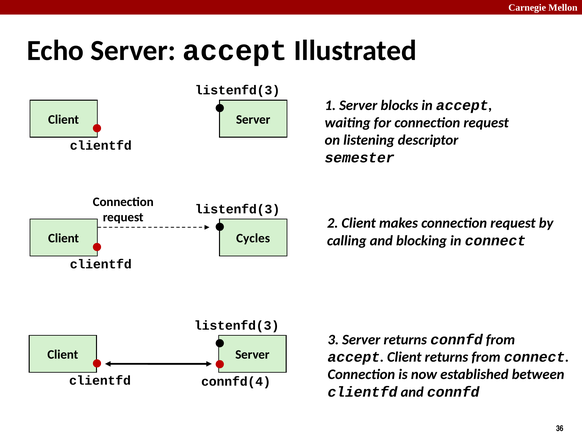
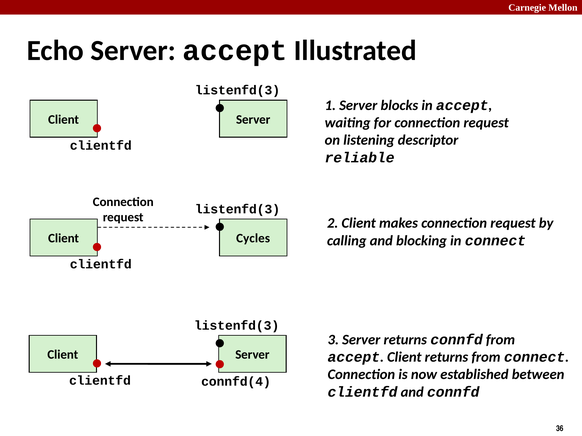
semester: semester -> reliable
